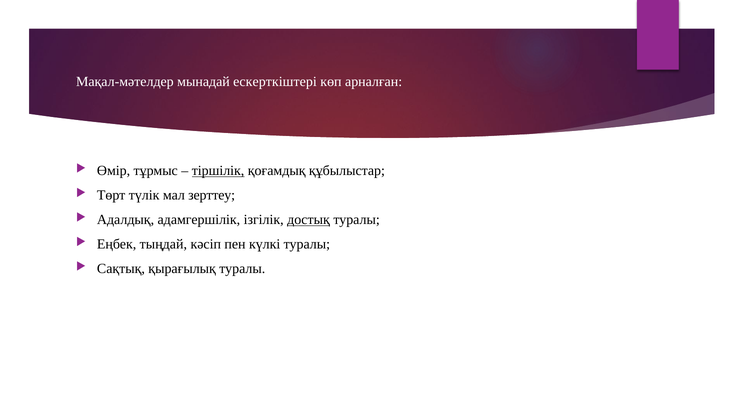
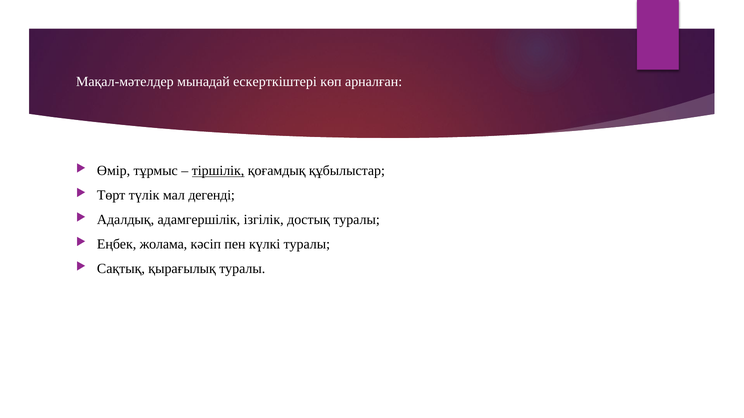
зерттеу: зерттеу -> дегенді
достық underline: present -> none
тыңдай: тыңдай -> жолама
